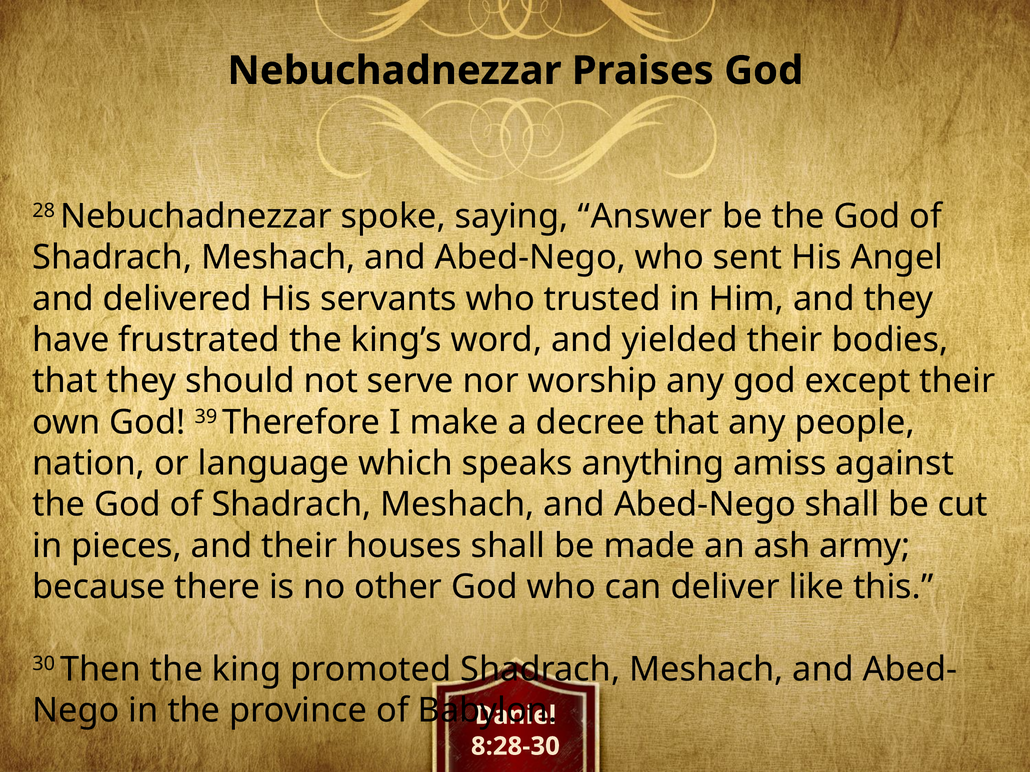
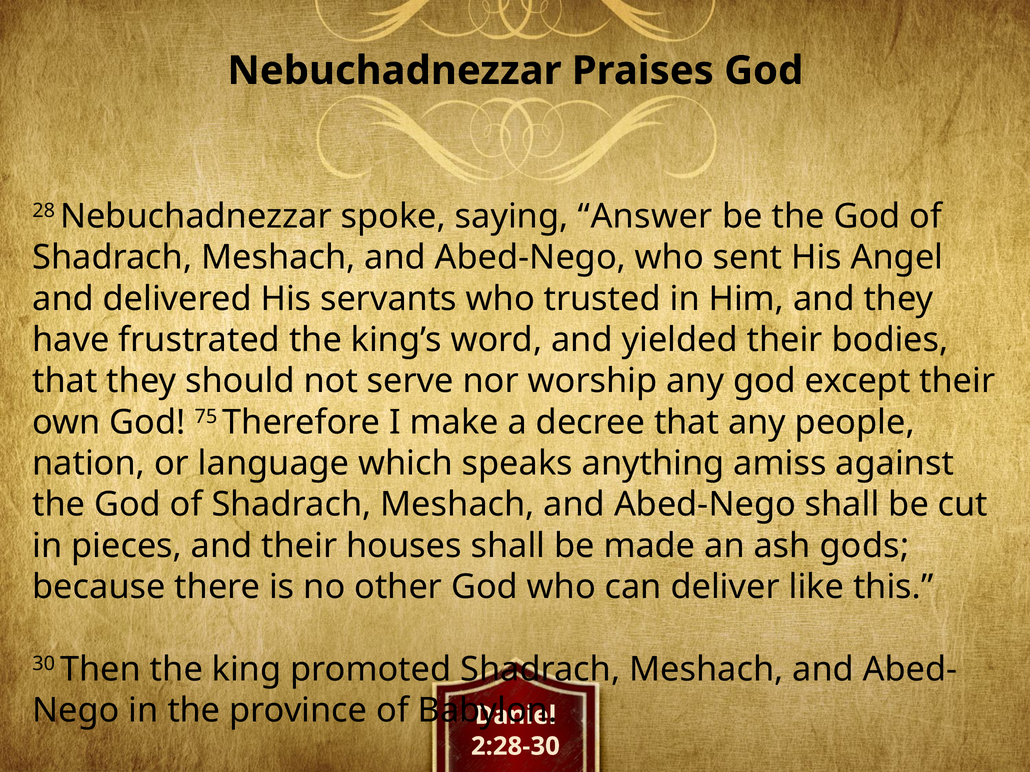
39: 39 -> 75
army: army -> gods
8:28-30: 8:28-30 -> 2:28-30
